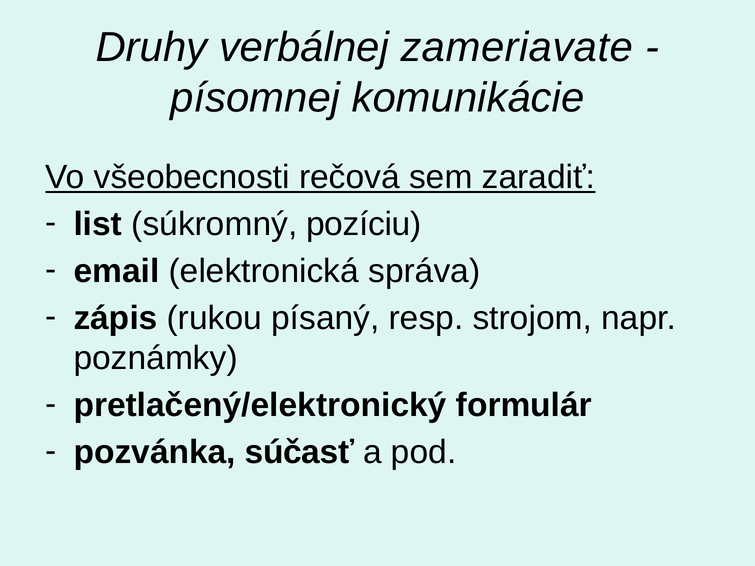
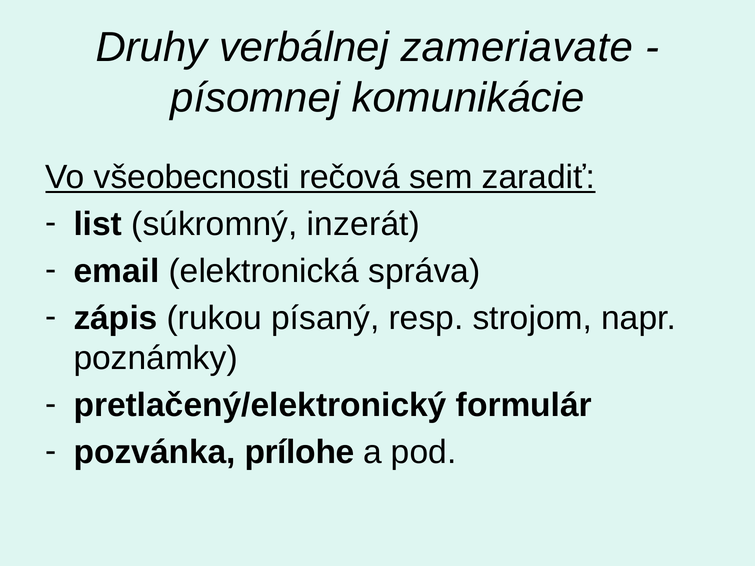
pozíciu: pozíciu -> inzerát
súčasť: súčasť -> prílohe
